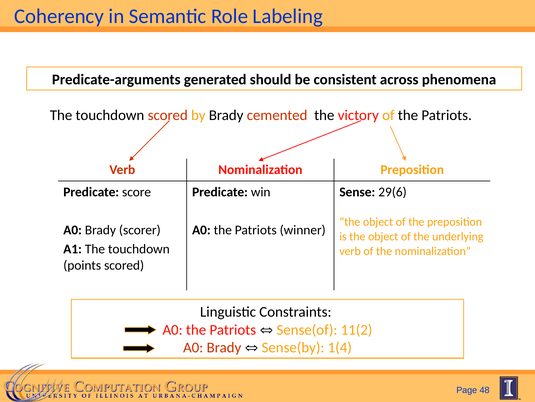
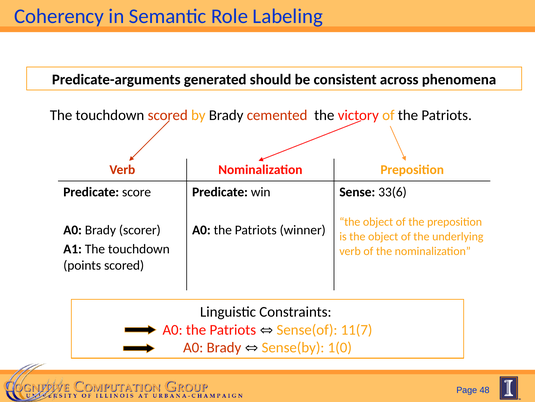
29(6: 29(6 -> 33(6
11(2: 11(2 -> 11(7
1(4: 1(4 -> 1(0
